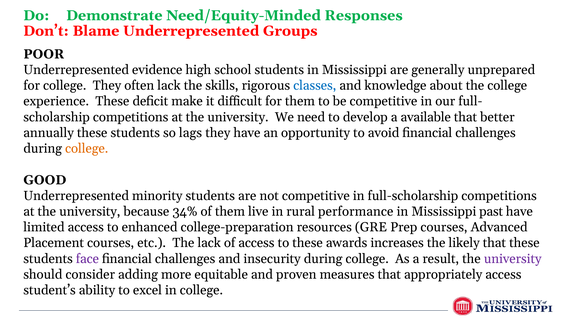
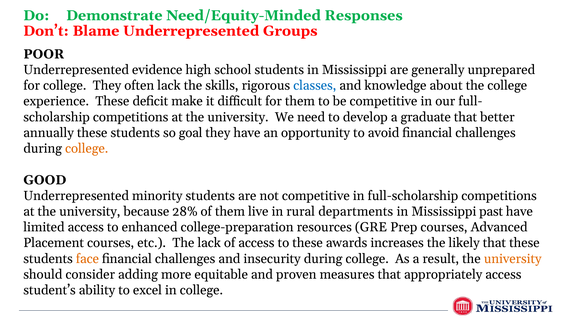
available: available -> graduate
lags: lags -> goal
34%: 34% -> 28%
performance: performance -> departments
face colour: purple -> orange
university at (513, 258) colour: purple -> orange
